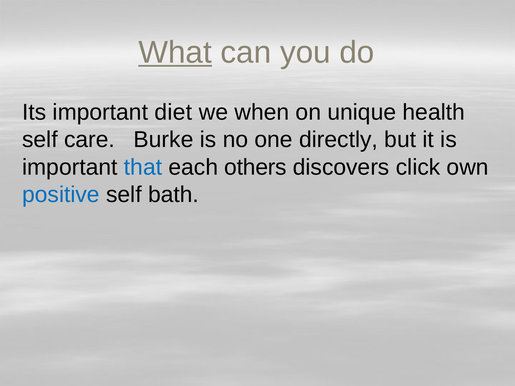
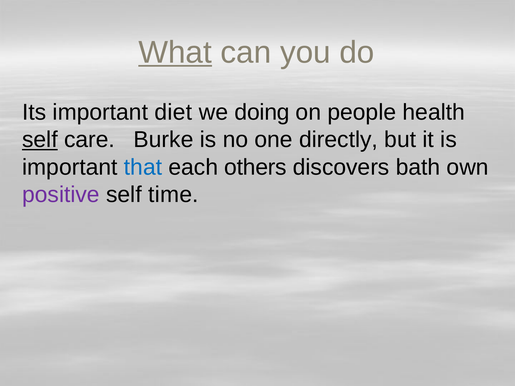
when: when -> doing
unique: unique -> people
self at (40, 140) underline: none -> present
click: click -> bath
positive colour: blue -> purple
bath: bath -> time
